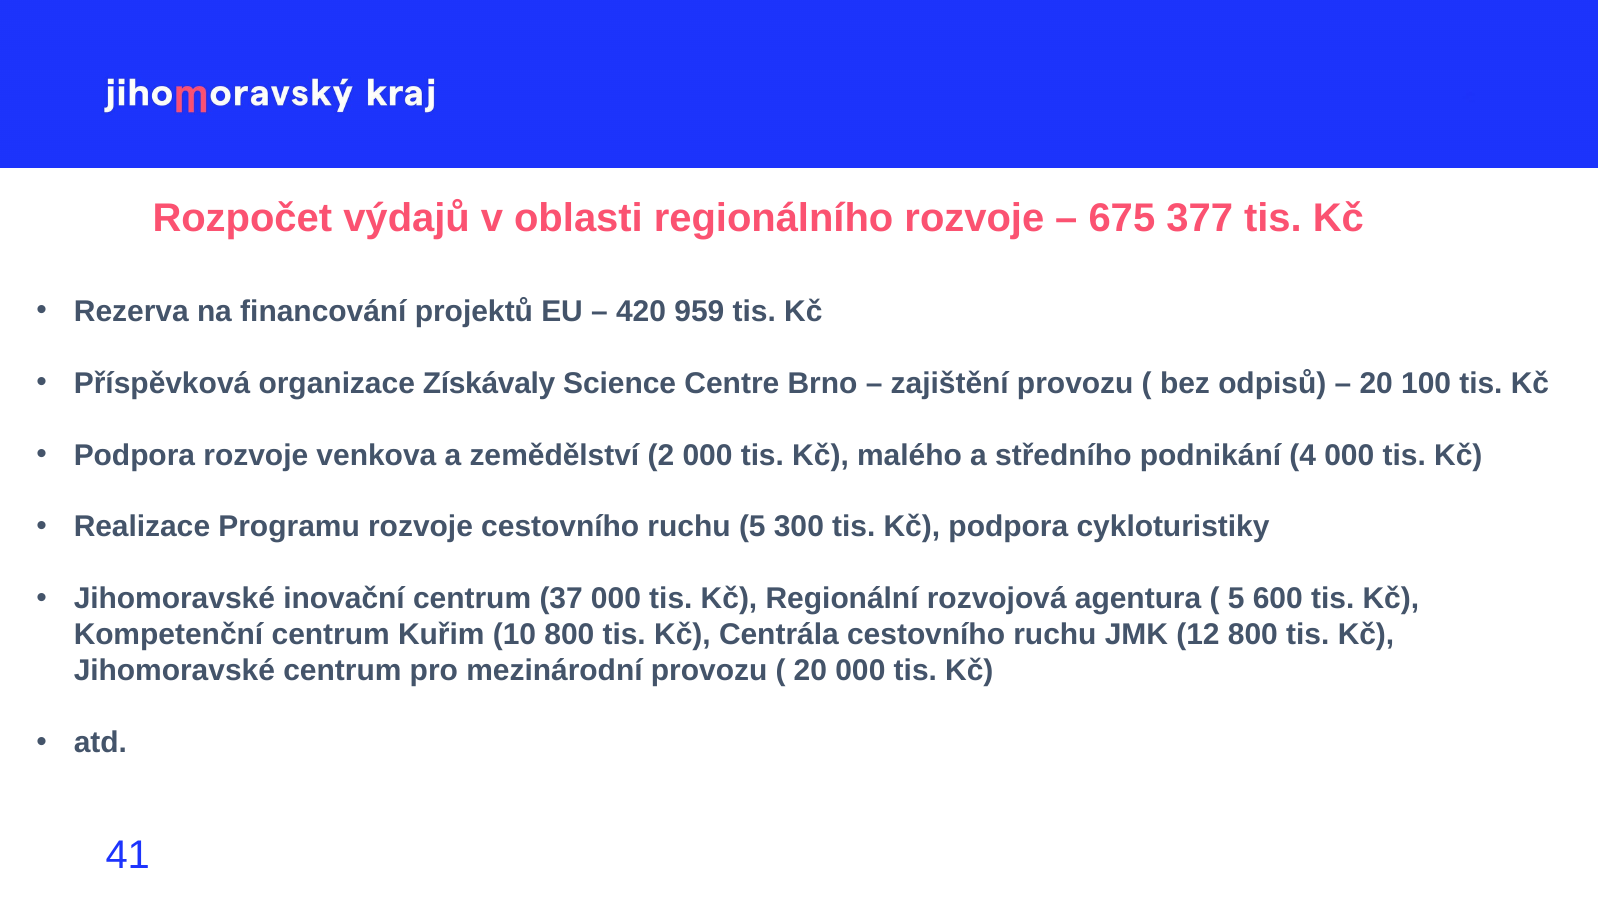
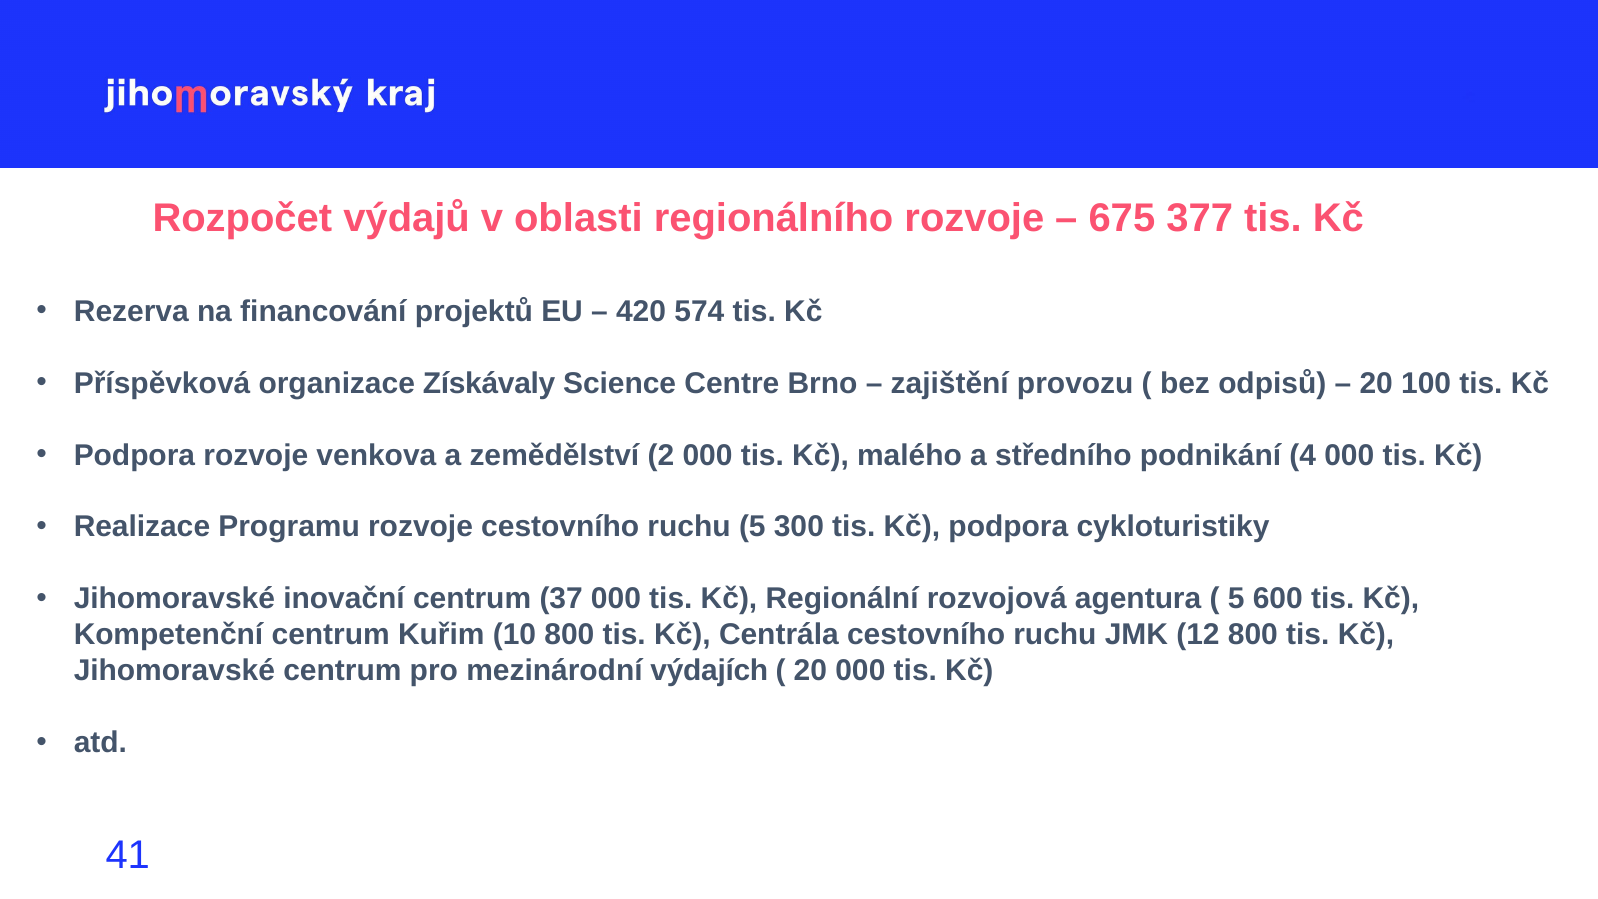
959: 959 -> 574
mezinárodní provozu: provozu -> výdajích
